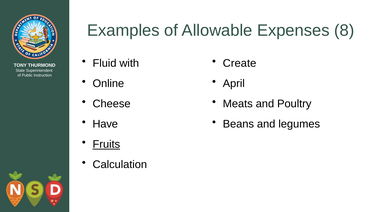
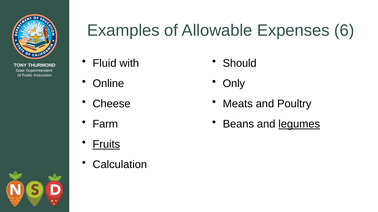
8: 8 -> 6
Create: Create -> Should
April: April -> Only
Have: Have -> Farm
legumes underline: none -> present
